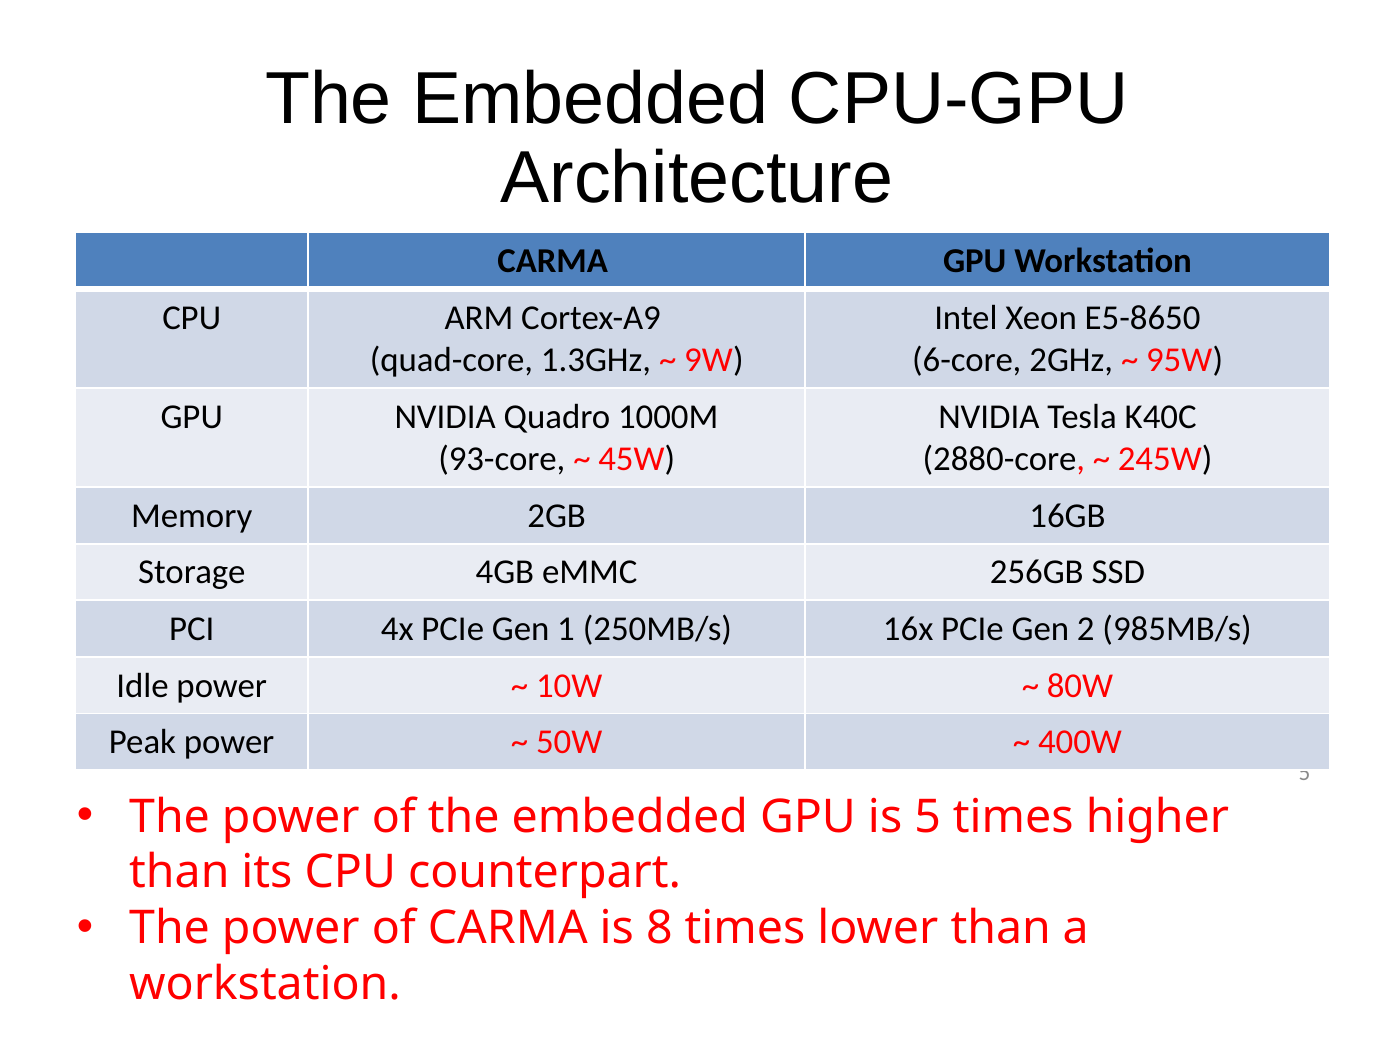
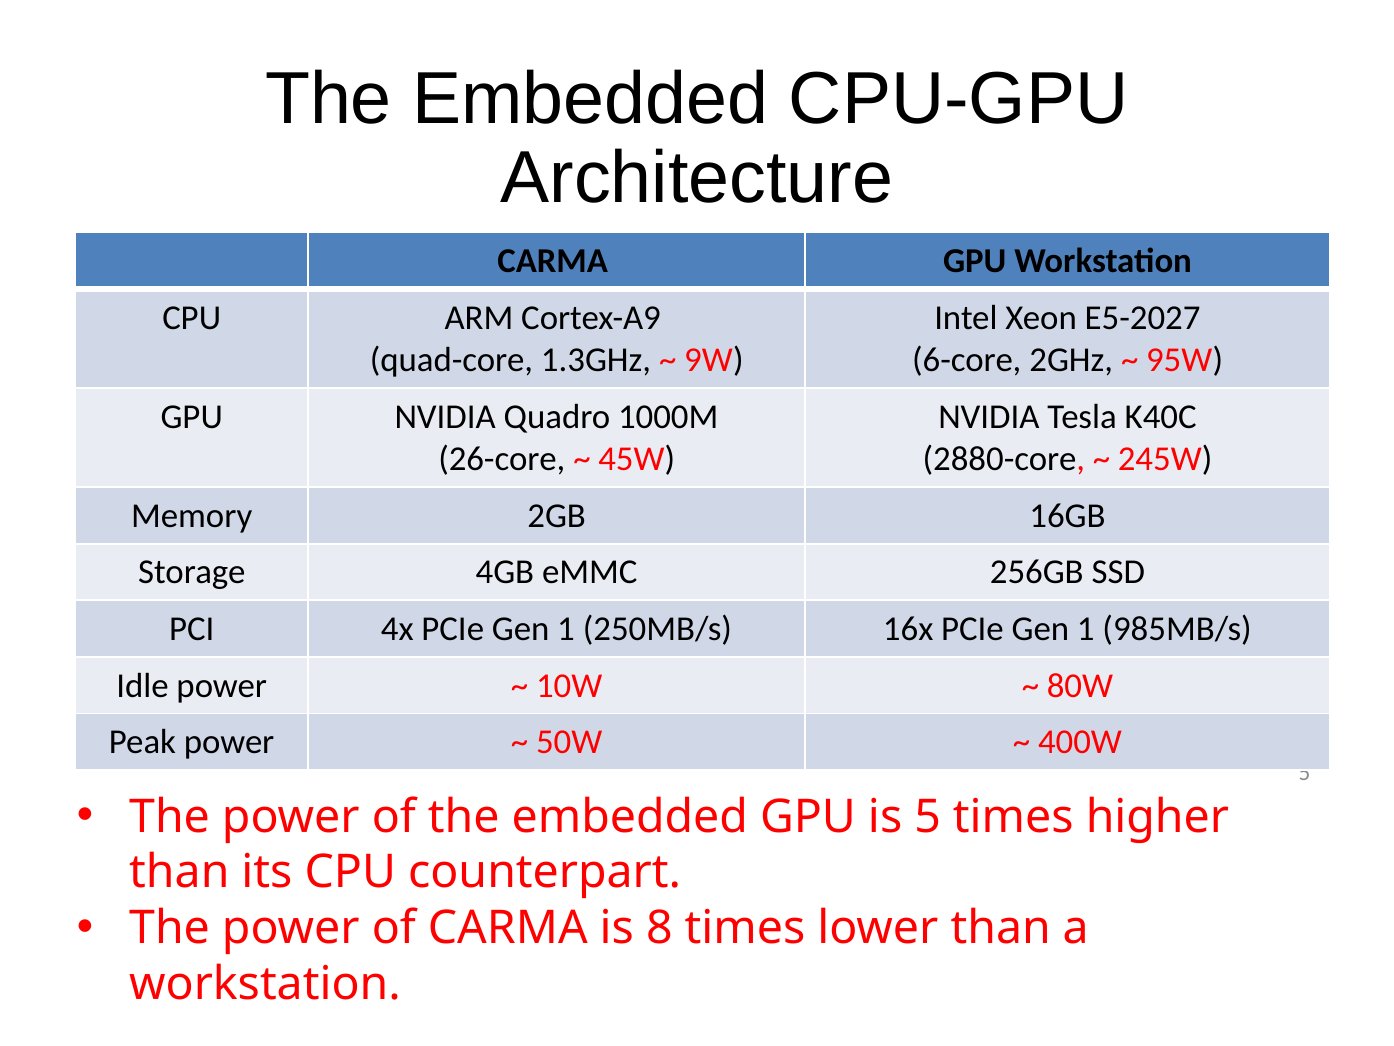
E5-8650: E5-8650 -> E5-2027
93-core: 93-core -> 26-core
16x PCIe Gen 2: 2 -> 1
